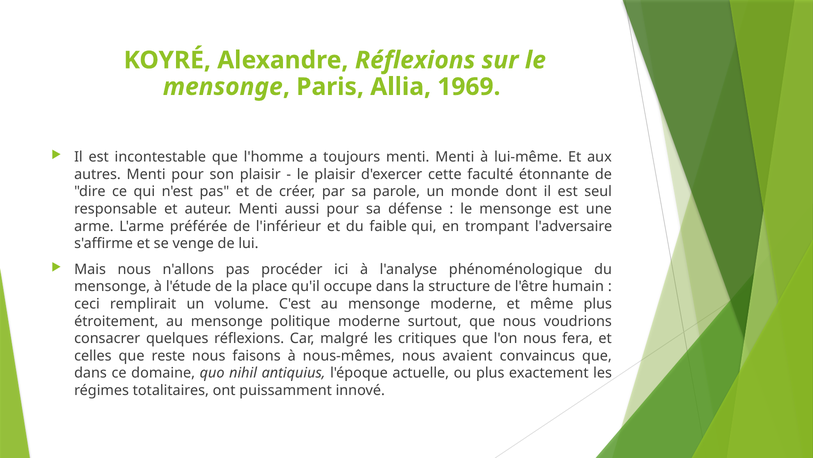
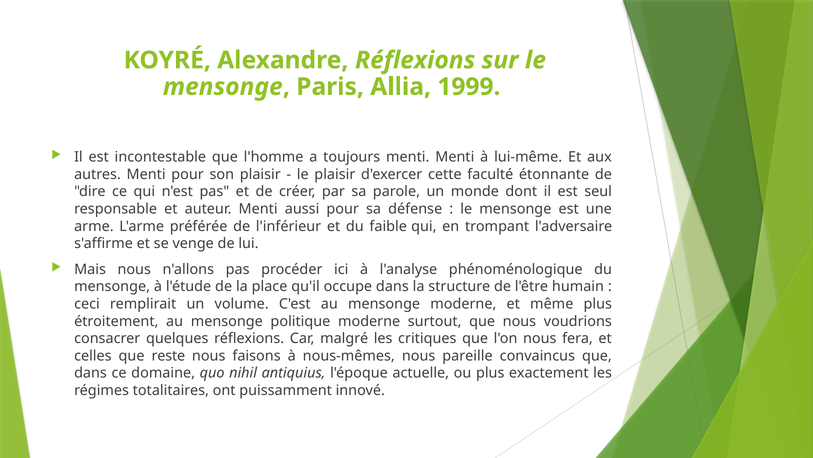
1969: 1969 -> 1999
avaient: avaient -> pareille
